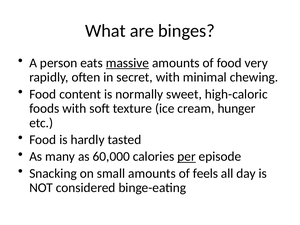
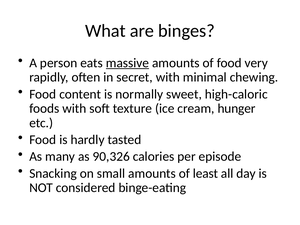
60,000: 60,000 -> 90,326
per underline: present -> none
feels: feels -> least
